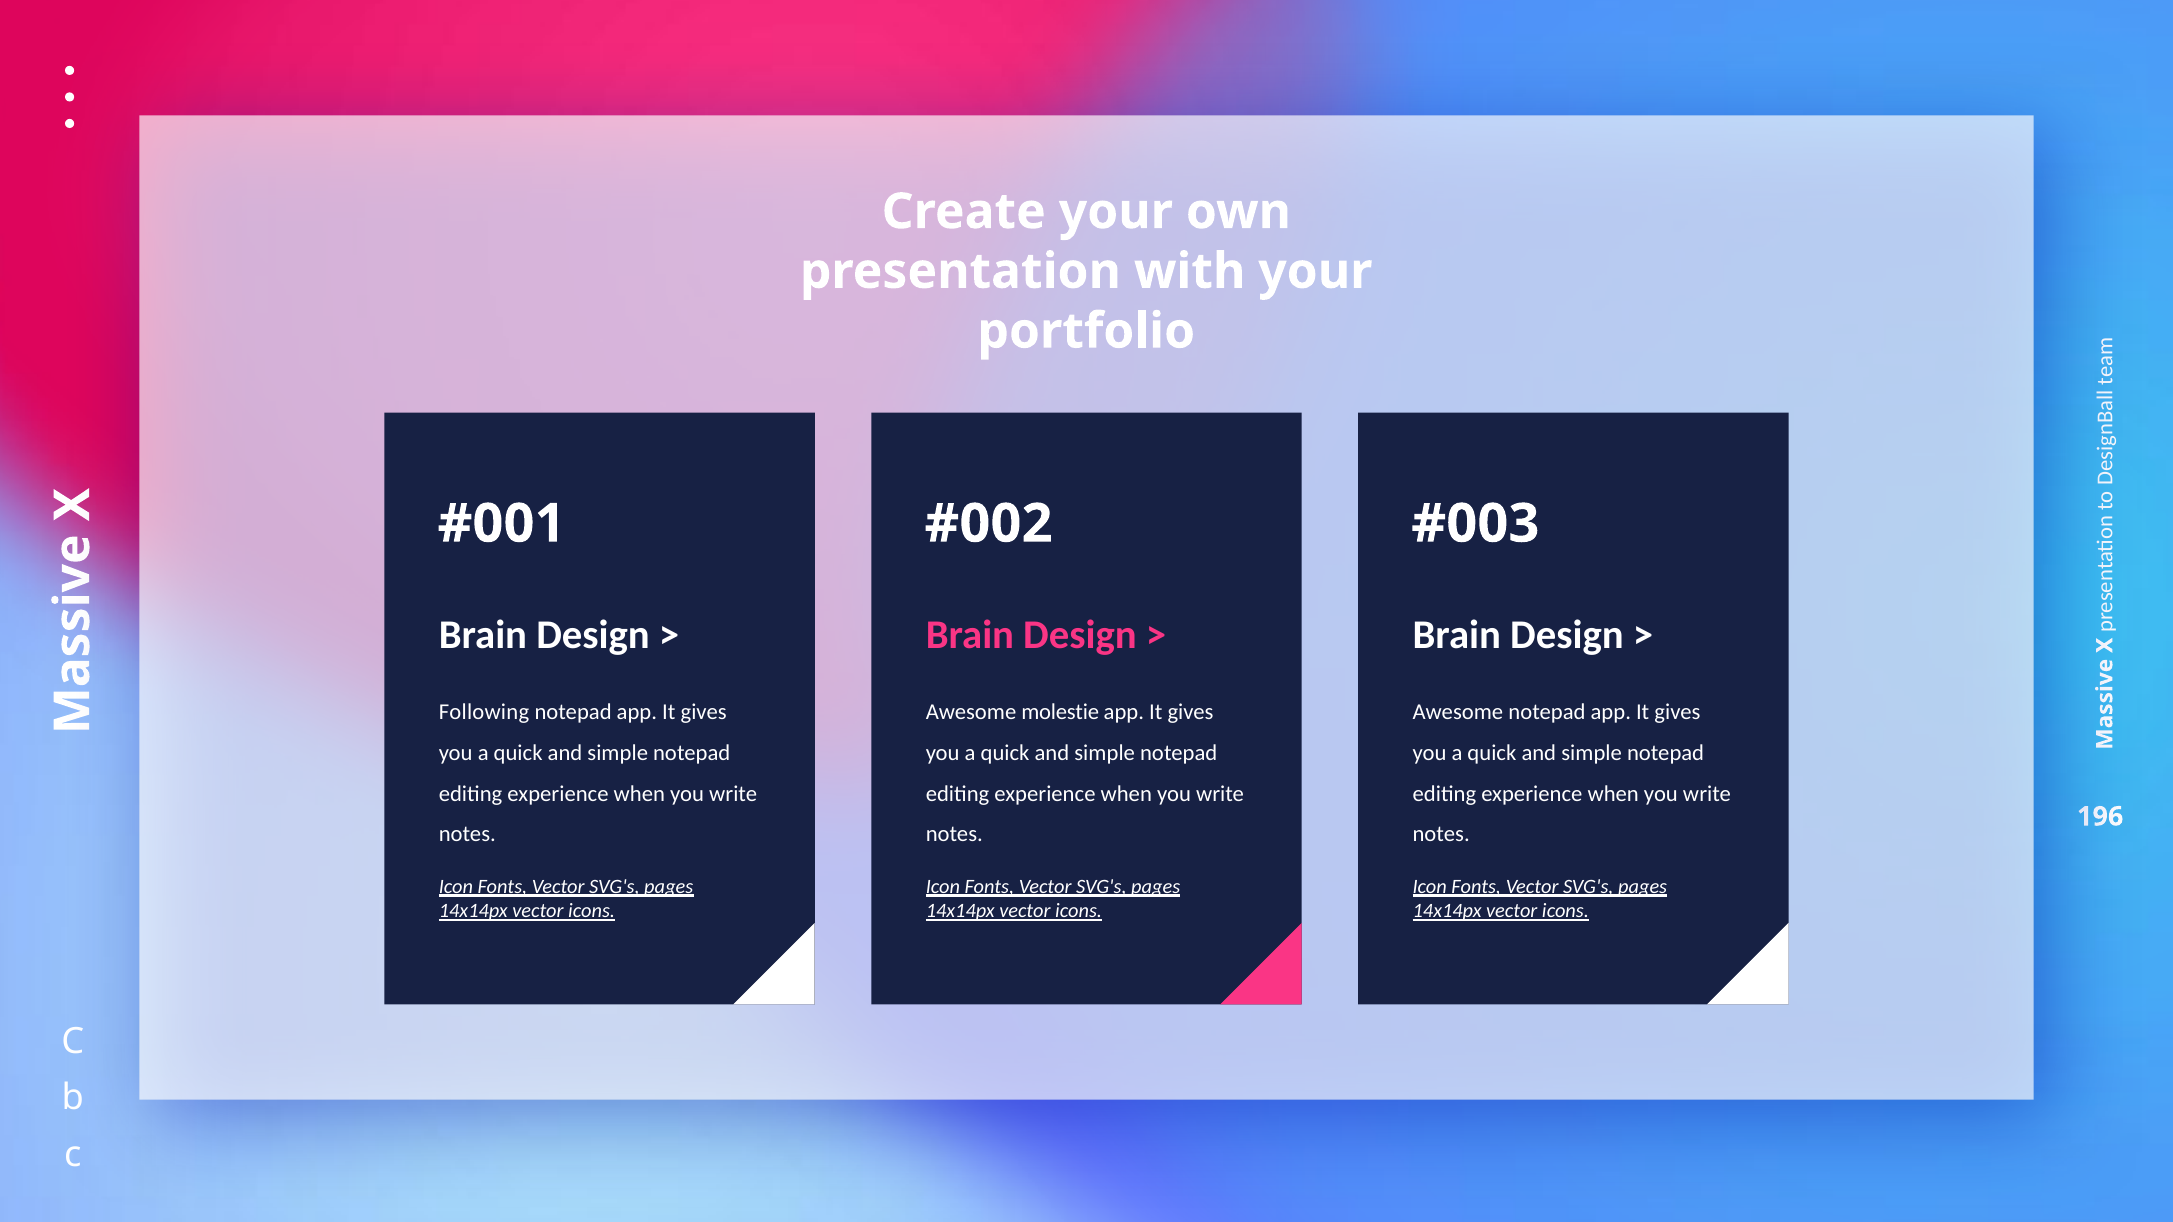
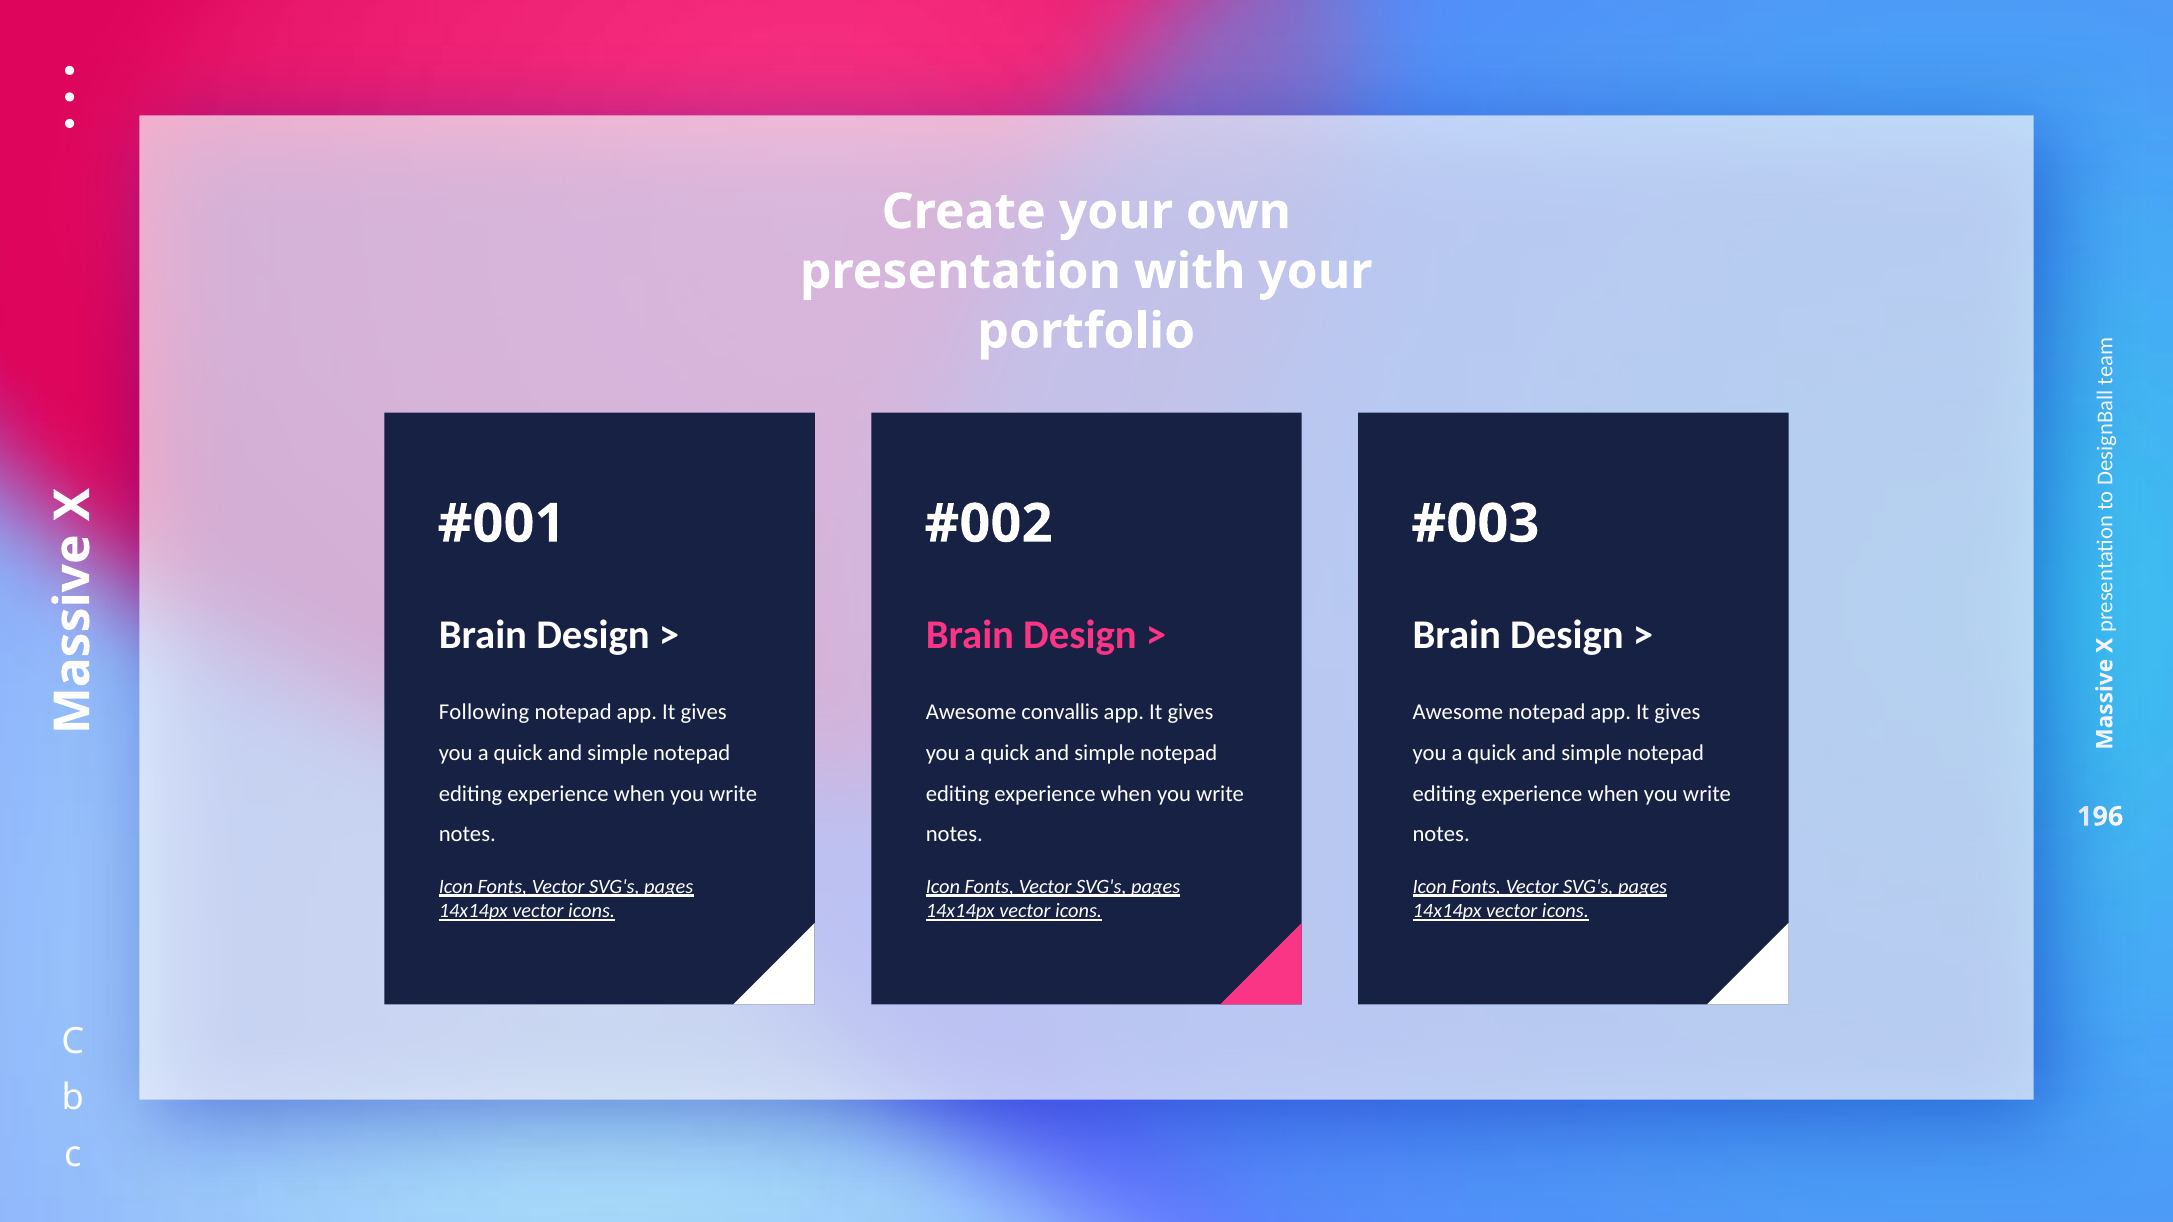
molestie: molestie -> convallis
